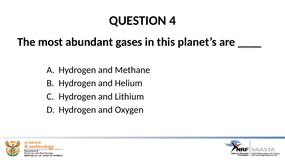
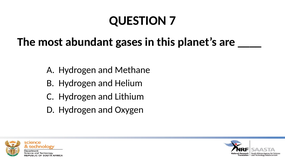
4: 4 -> 7
